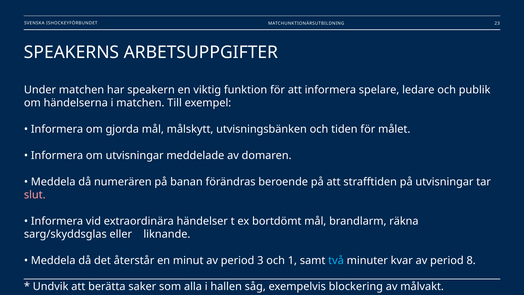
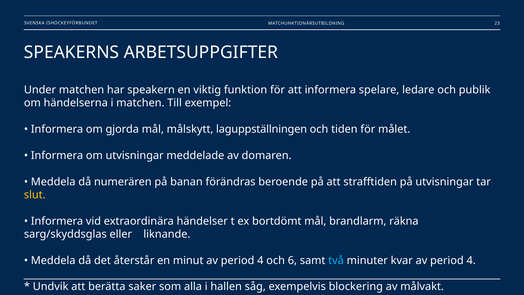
utvisningsbänken: utvisningsbänken -> laguppställningen
slut colour: pink -> yellow
minut av period 3: 3 -> 4
1: 1 -> 6
kvar av period 8: 8 -> 4
